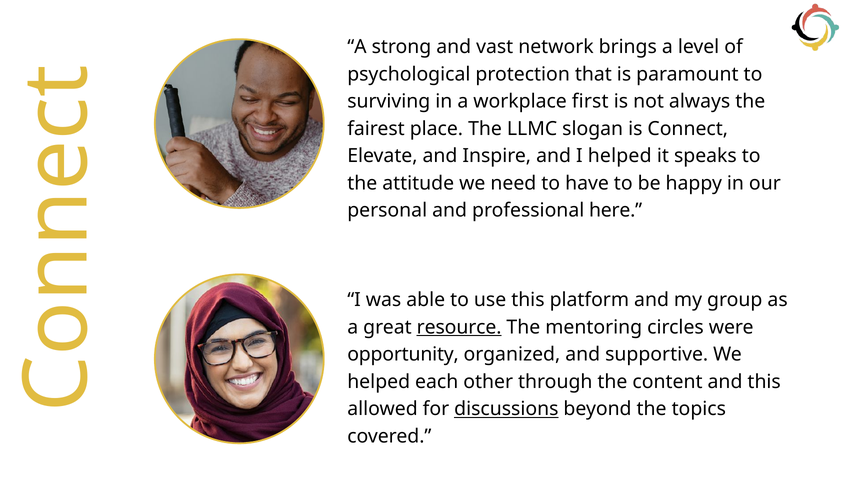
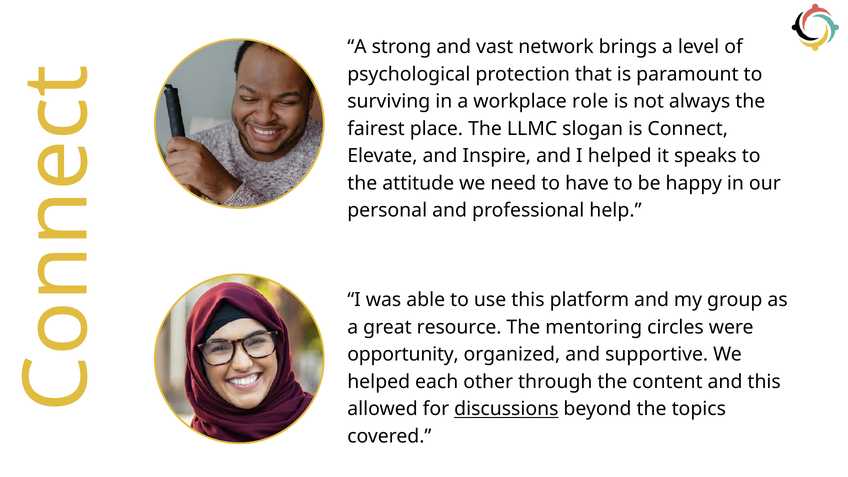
first: first -> role
here: here -> help
resource underline: present -> none
